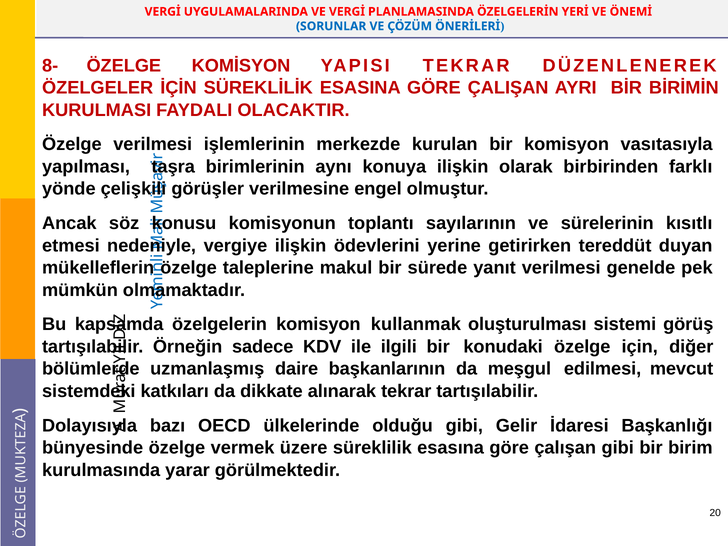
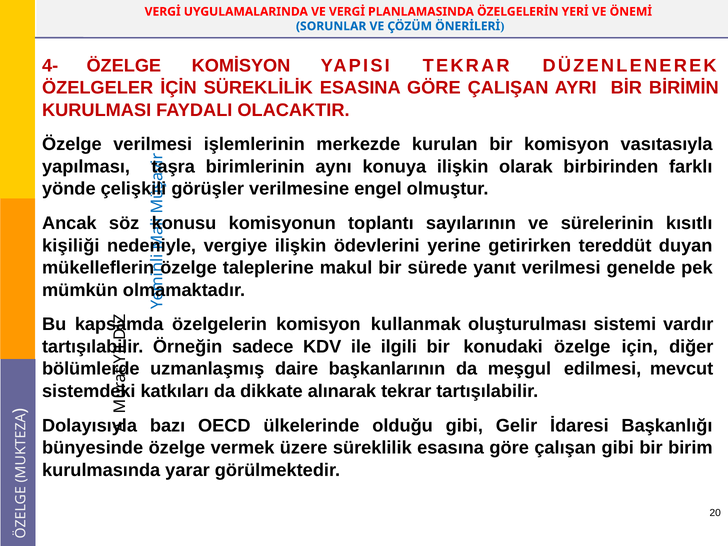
8-: 8- -> 4-
etmesi: etmesi -> kişiliği
görüş: görüş -> vardır
